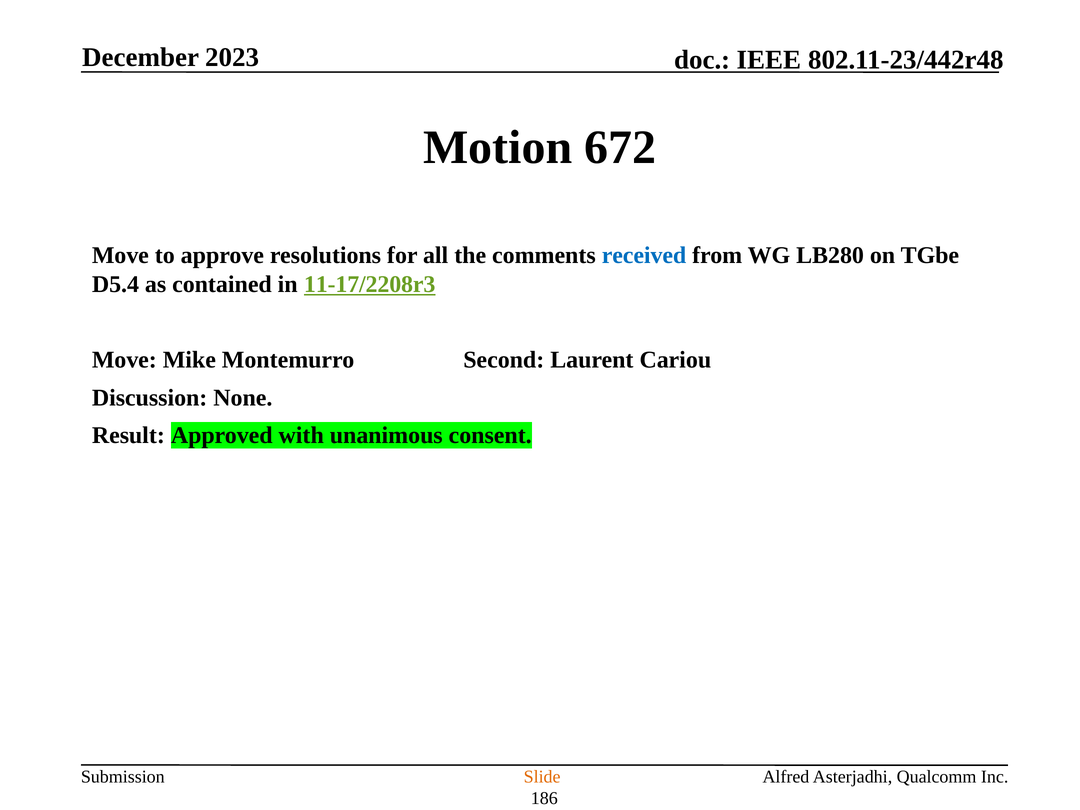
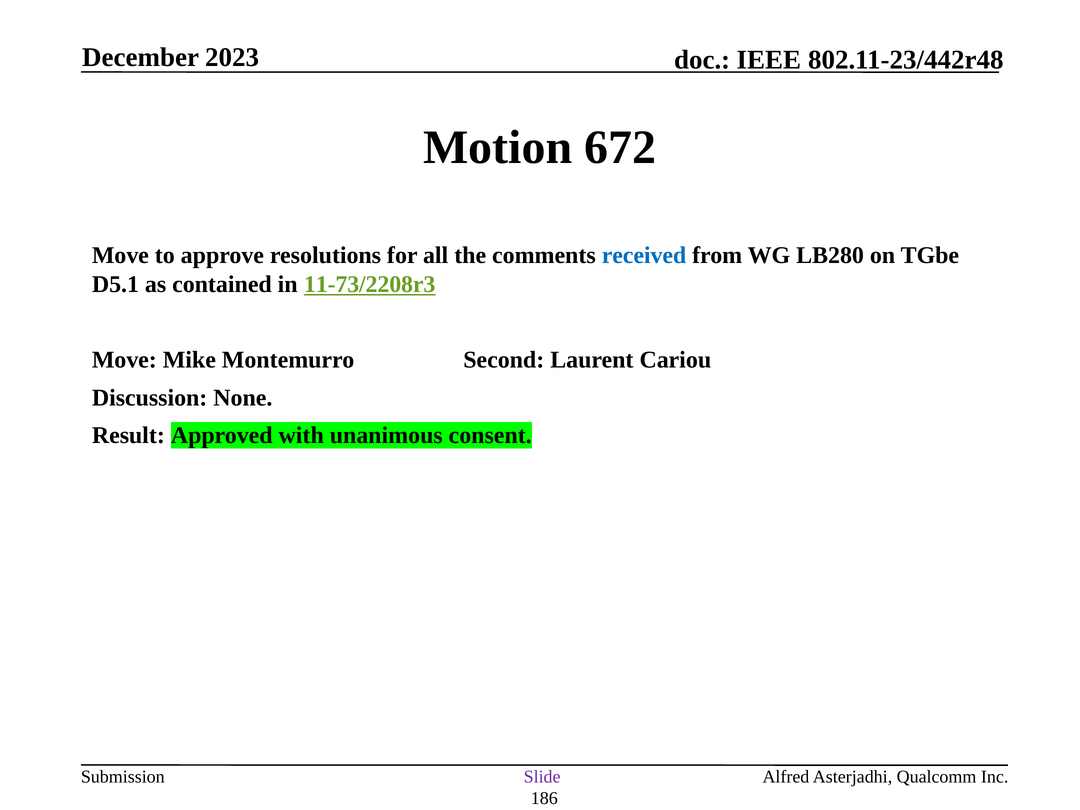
D5.4: D5.4 -> D5.1
11-17/2208r3: 11-17/2208r3 -> 11-73/2208r3
Slide colour: orange -> purple
